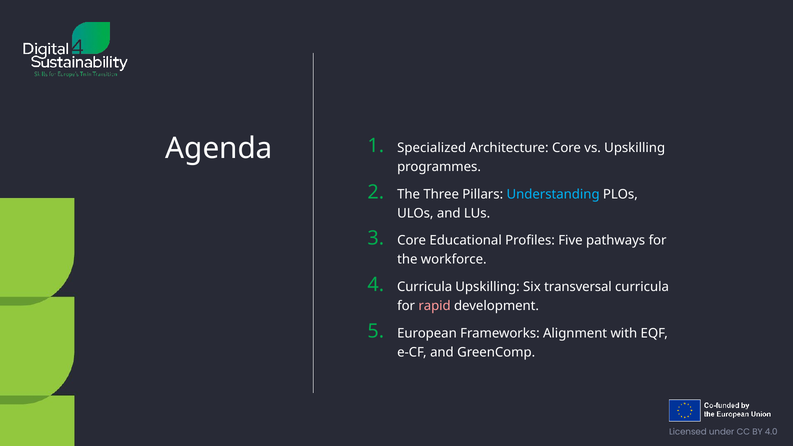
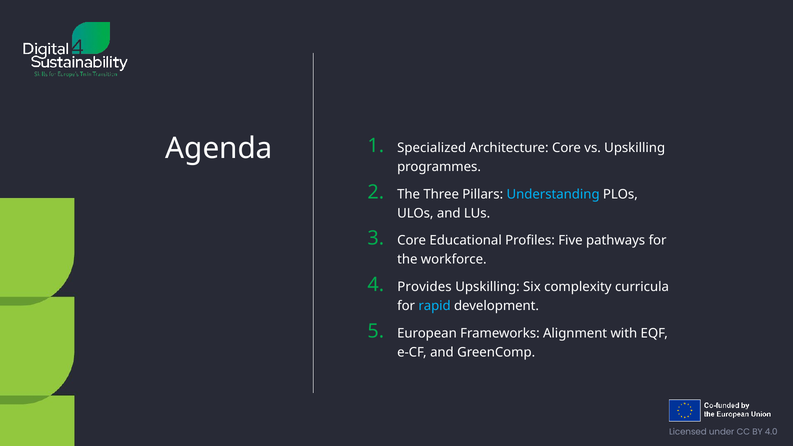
Curricula at (425, 287): Curricula -> Provides
transversal: transversal -> complexity
rapid colour: pink -> light blue
